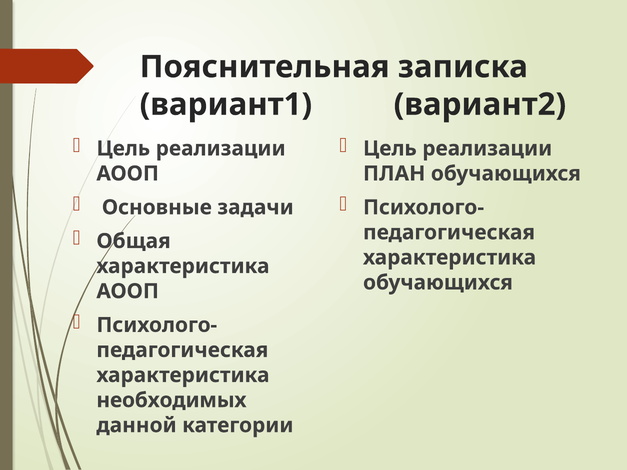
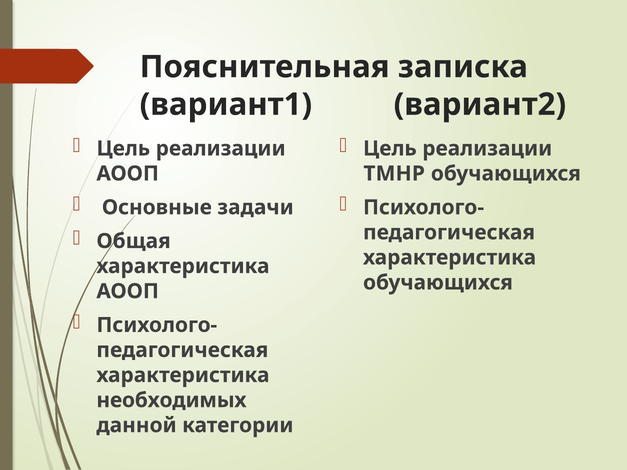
ПЛАН: ПЛАН -> ТМНР
